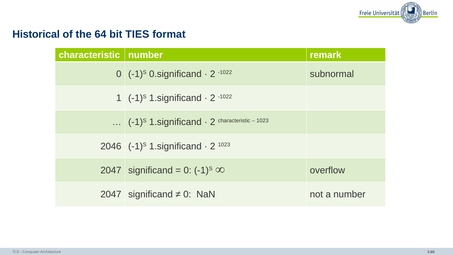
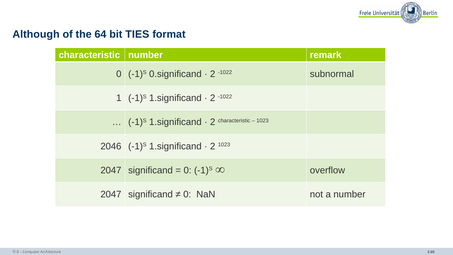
Historical: Historical -> Although
